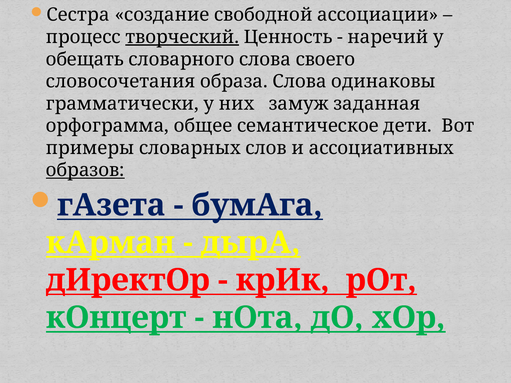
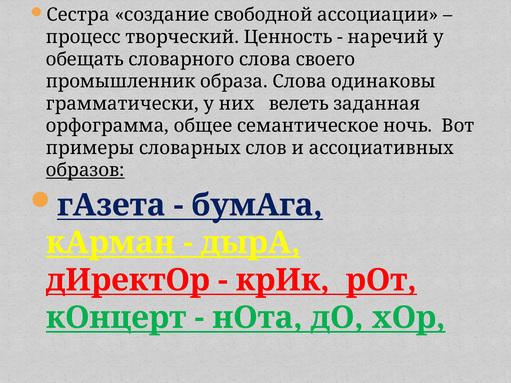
творческий underline: present -> none
словосочетания: словосочетания -> промышленник
замуж: замуж -> велеть
дети: дети -> ночь
